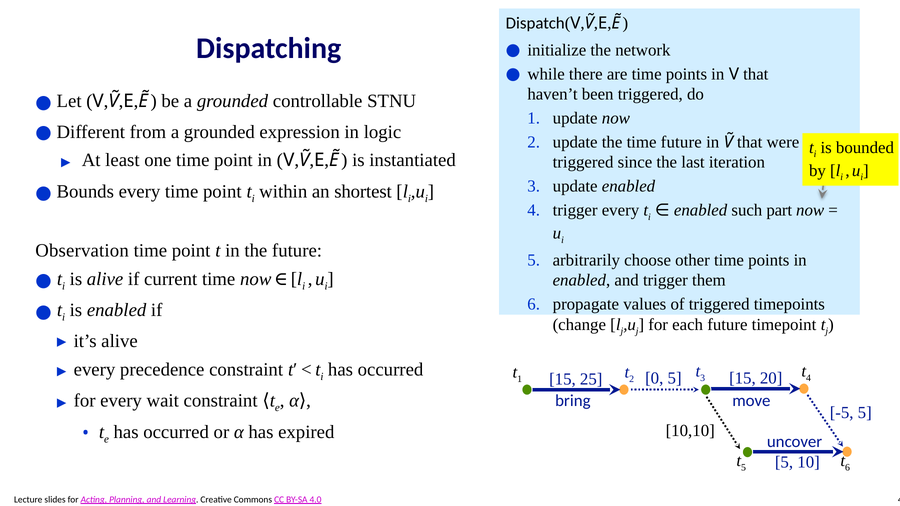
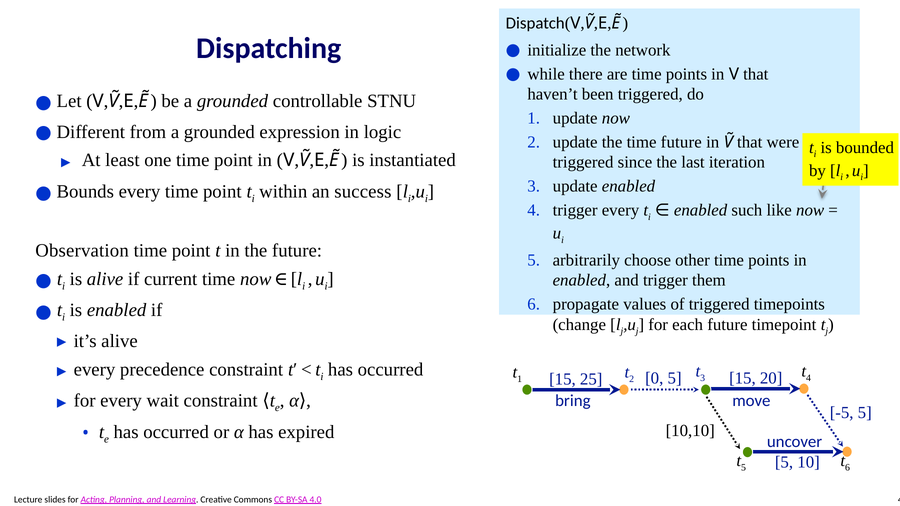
shortest: shortest -> success
part: part -> like
